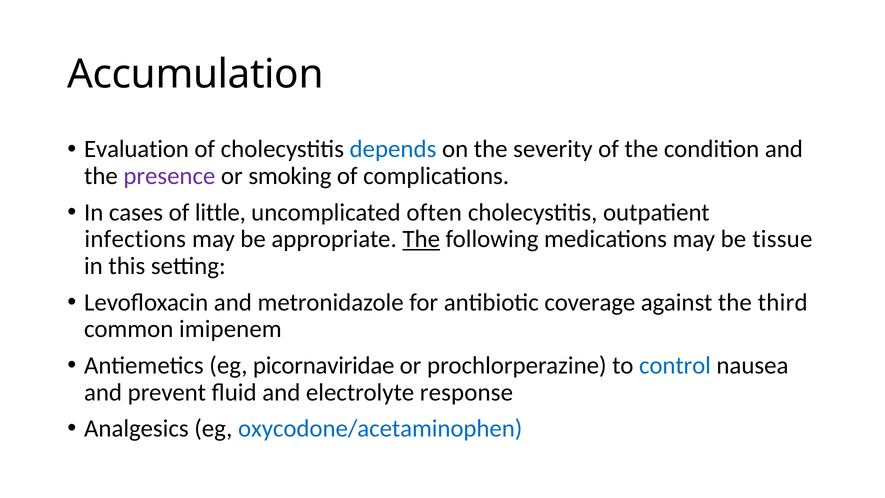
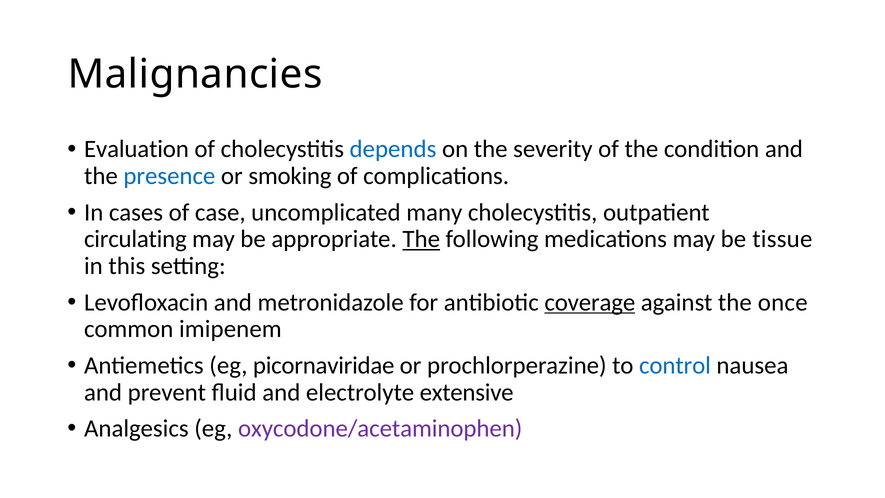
Accumulation: Accumulation -> Malignancies
presence colour: purple -> blue
little: little -> case
often: often -> many
infections: infections -> circulating
coverage underline: none -> present
third: third -> once
response: response -> extensive
oxycodone/acetaminophen colour: blue -> purple
